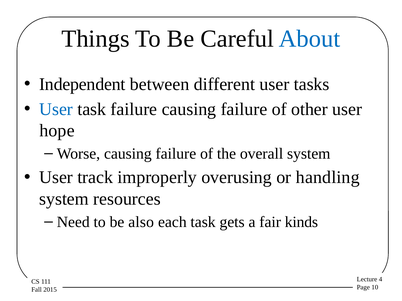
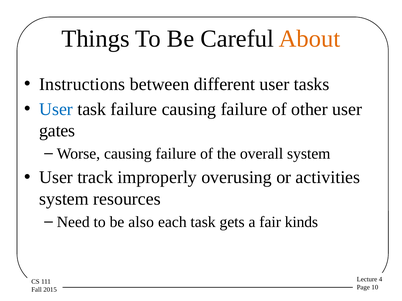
About colour: blue -> orange
Independent: Independent -> Instructions
hope: hope -> gates
handling: handling -> activities
